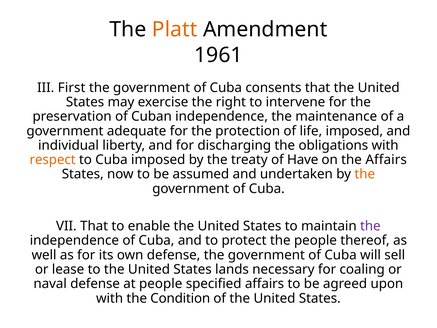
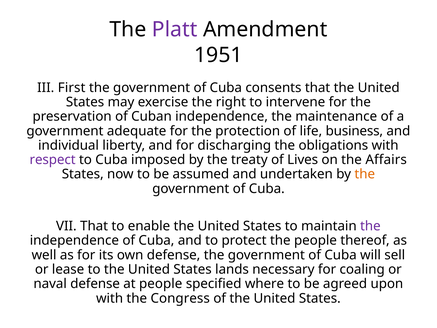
Platt colour: orange -> purple
1961: 1961 -> 1951
life imposed: imposed -> business
respect colour: orange -> purple
Have: Have -> Lives
specified affairs: affairs -> where
Condition: Condition -> Congress
